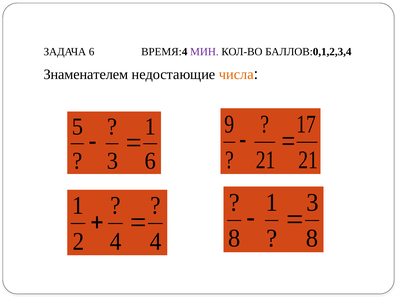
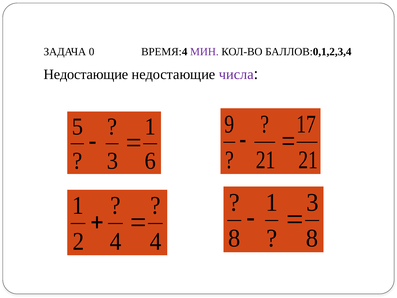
ЗАДАЧА 6: 6 -> 0
Знаменателем at (86, 74): Знаменателем -> Недостающие
числа colour: orange -> purple
